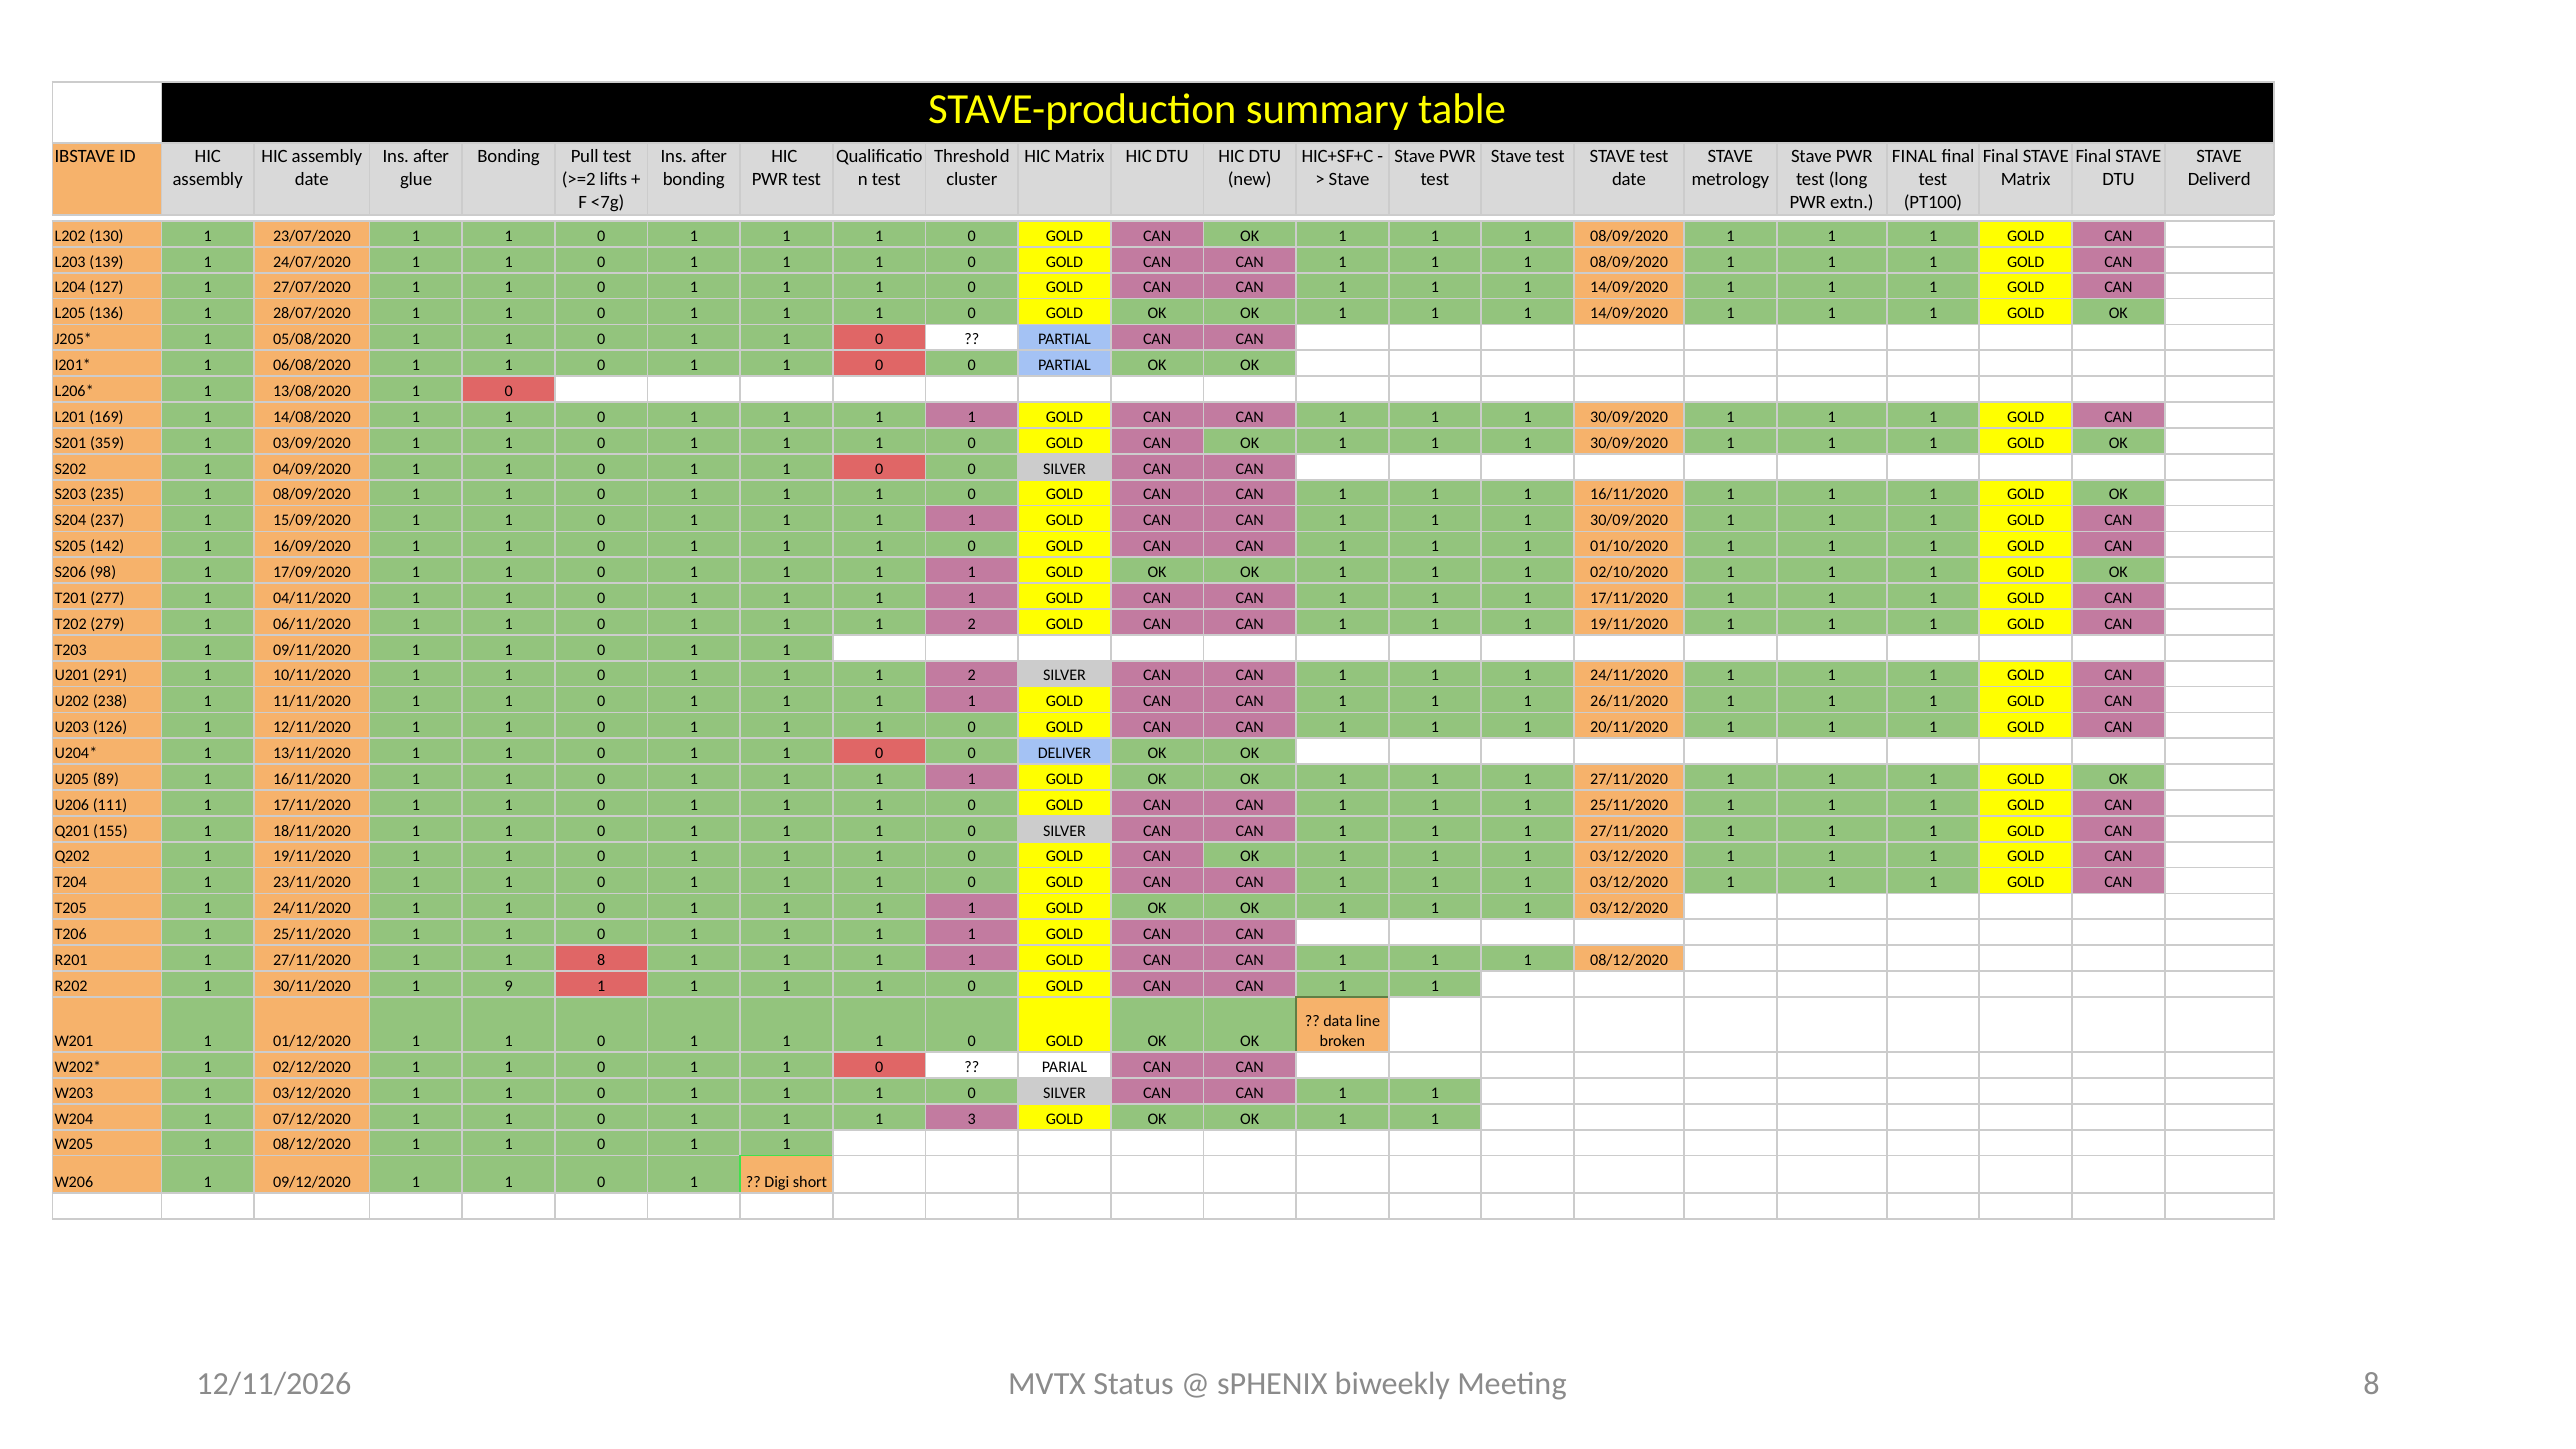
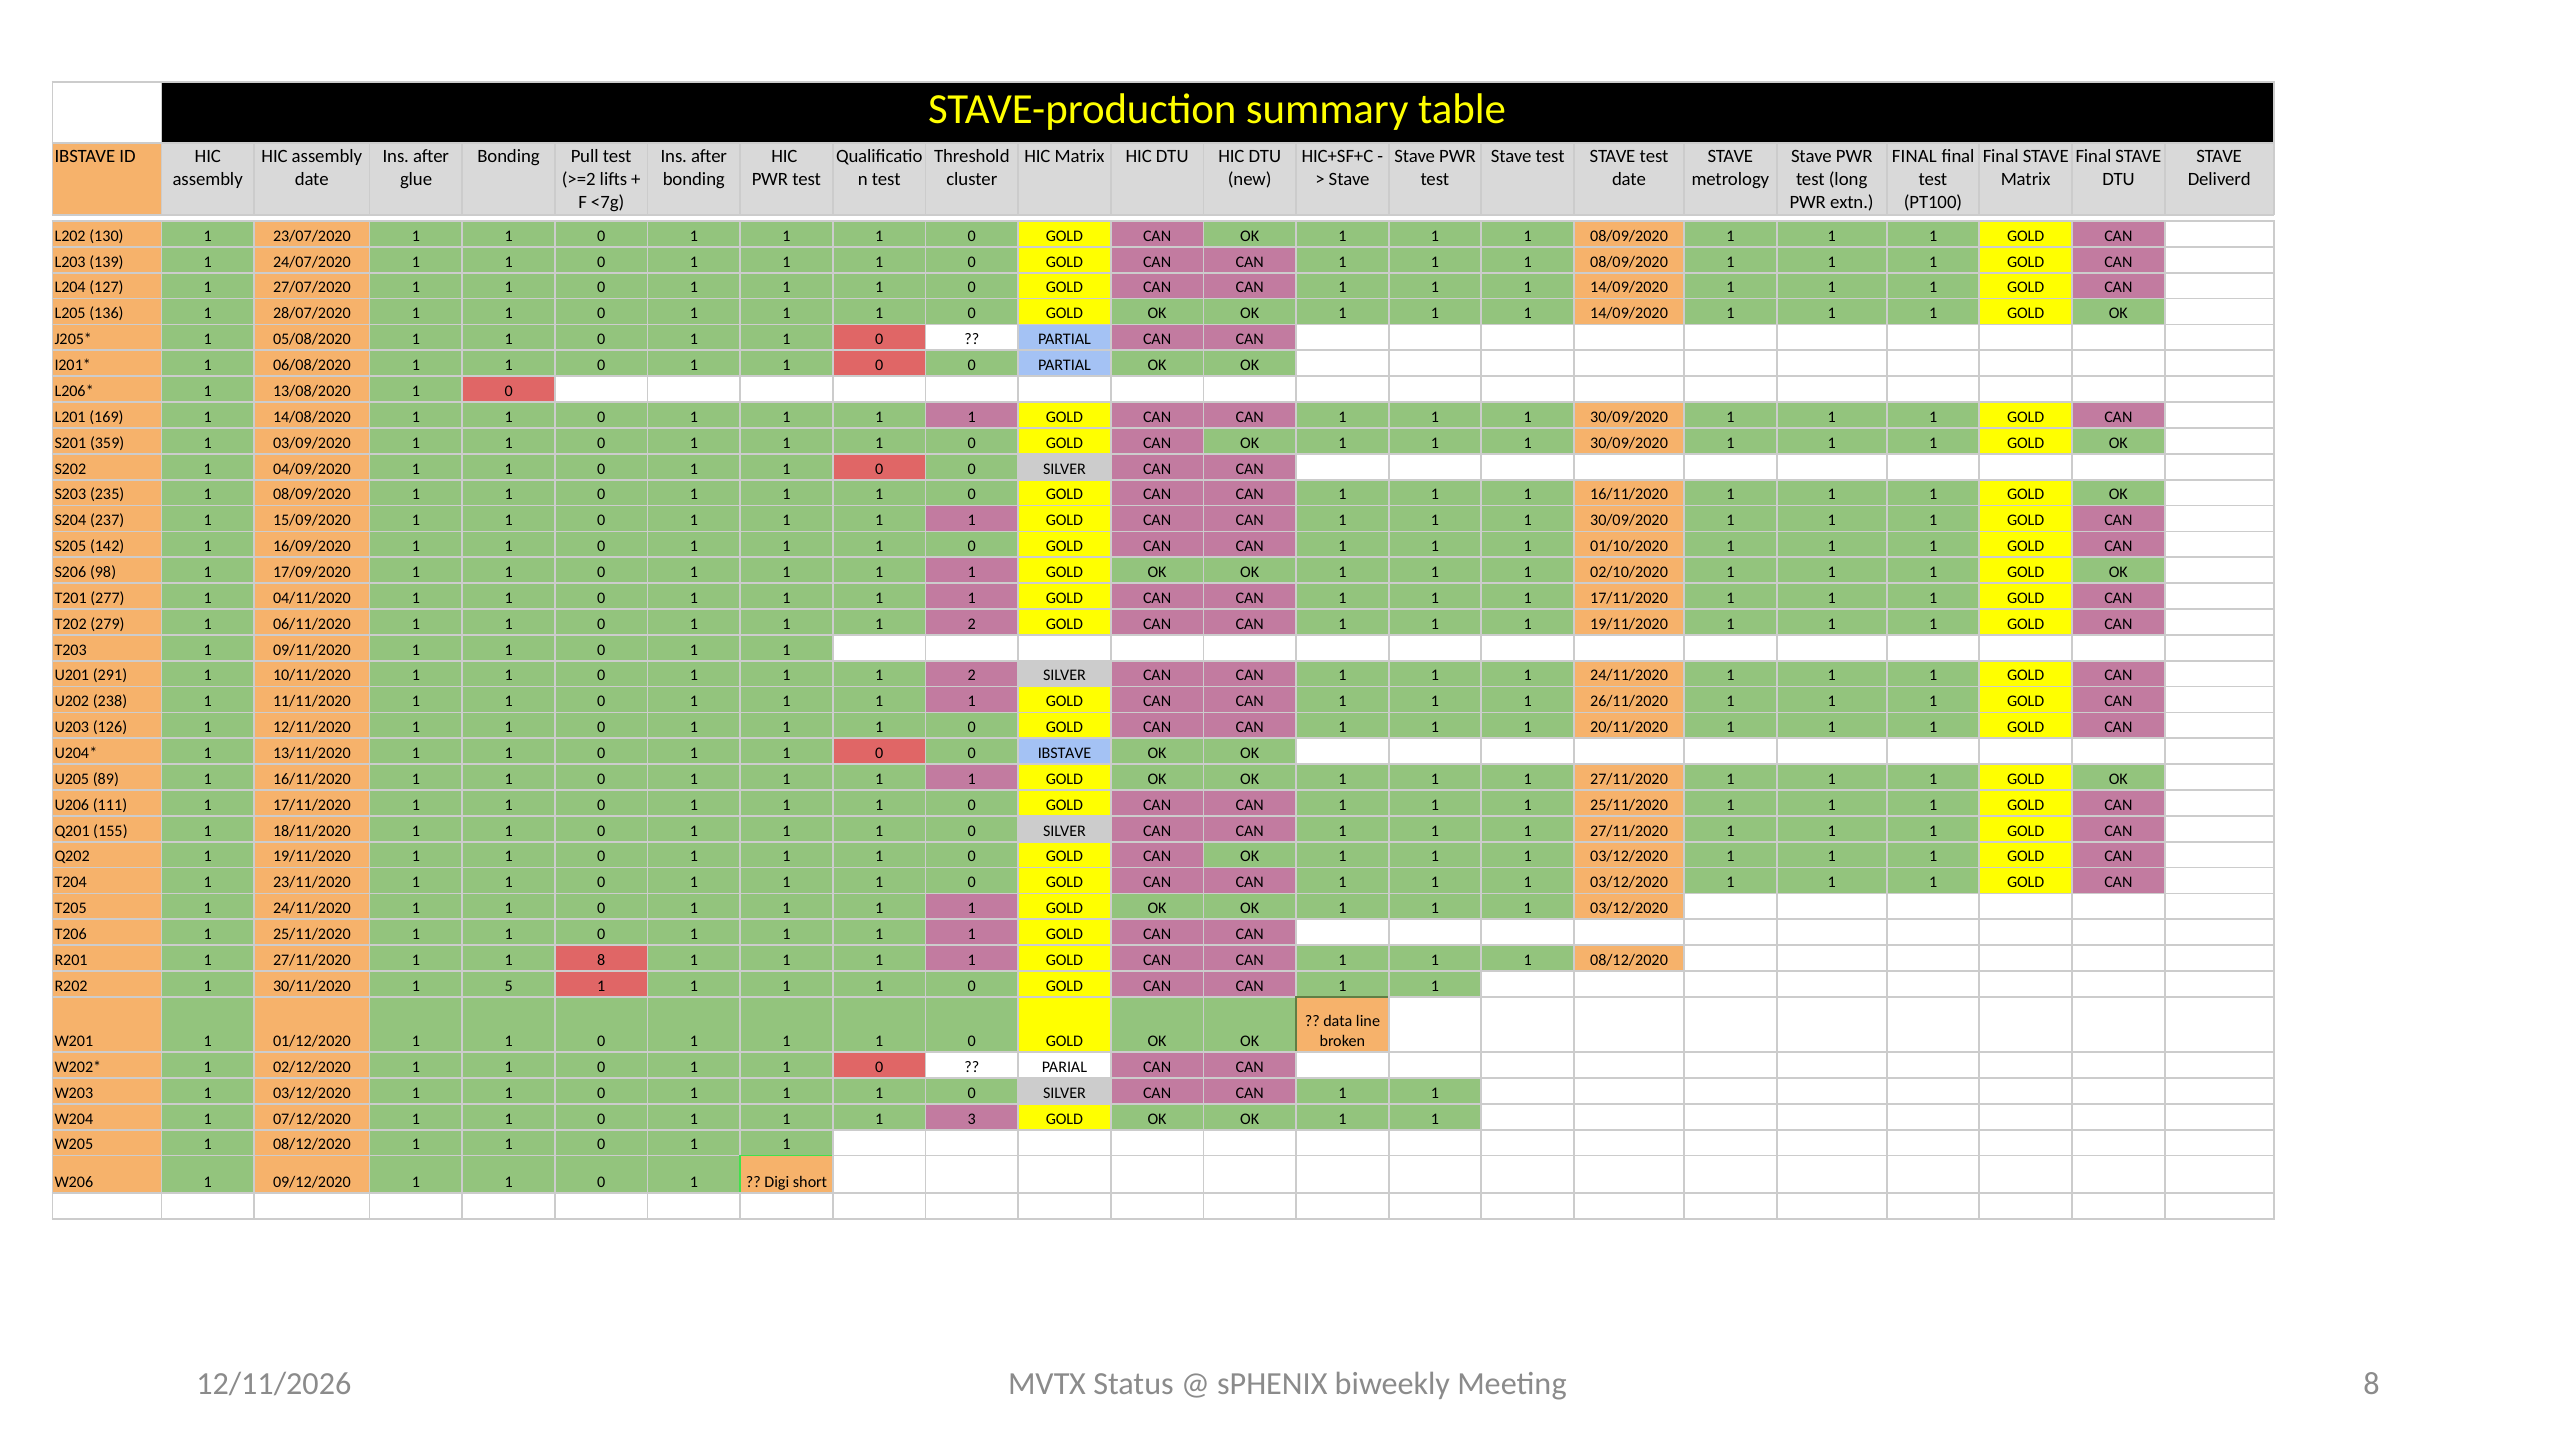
0 DELIVER: DELIVER -> IBSTAVE
9: 9 -> 5
